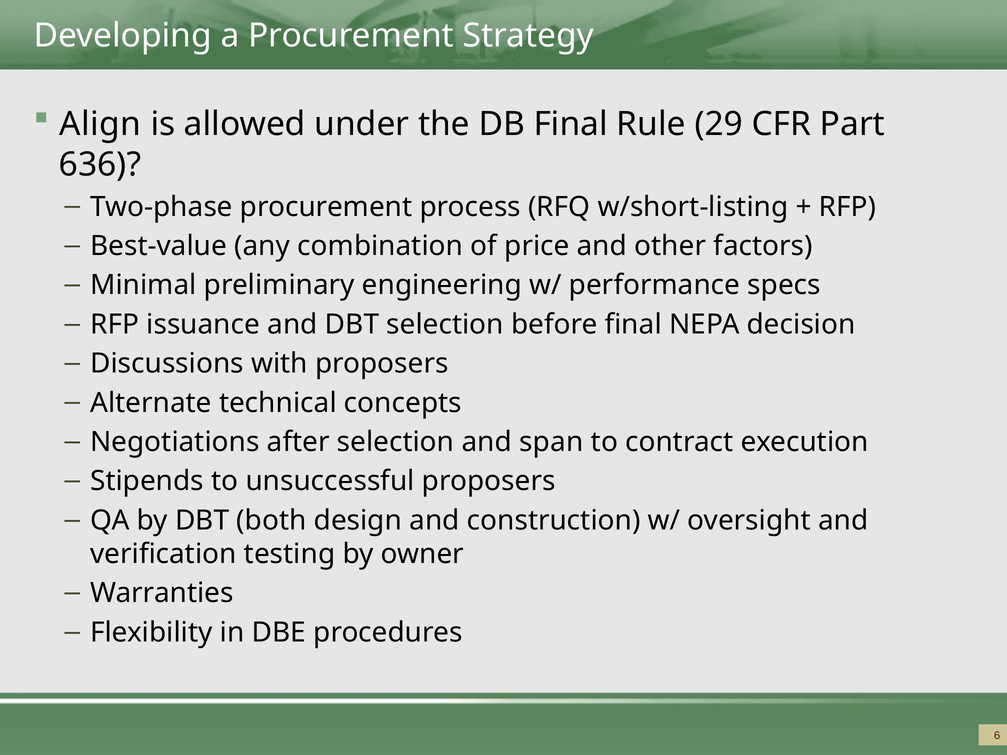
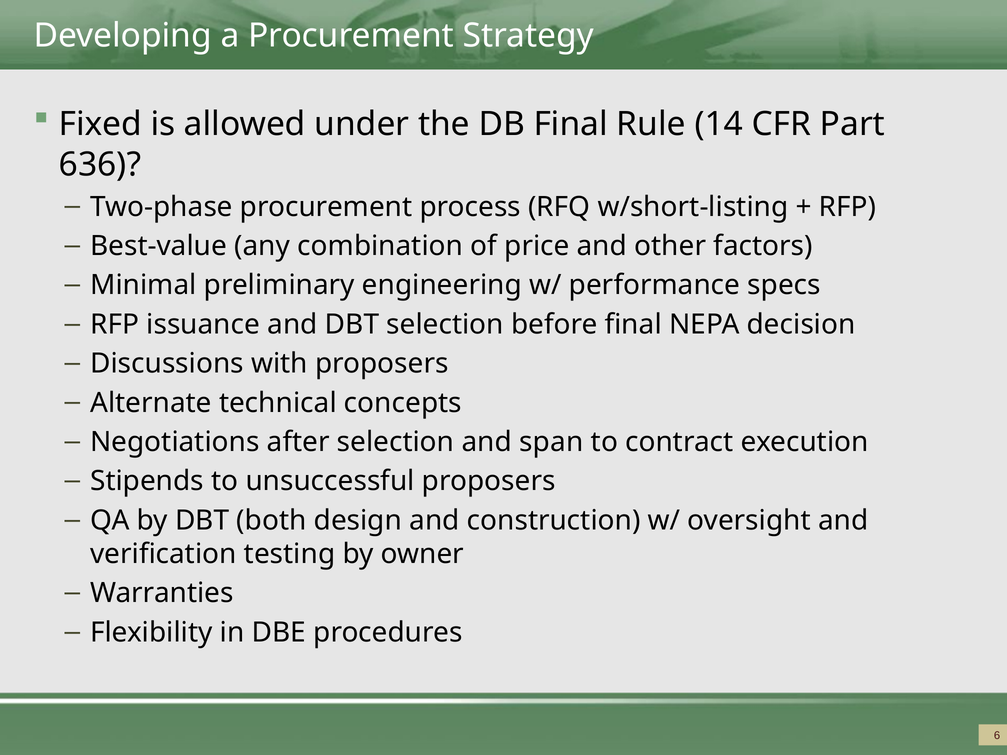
Align: Align -> Fixed
29: 29 -> 14
